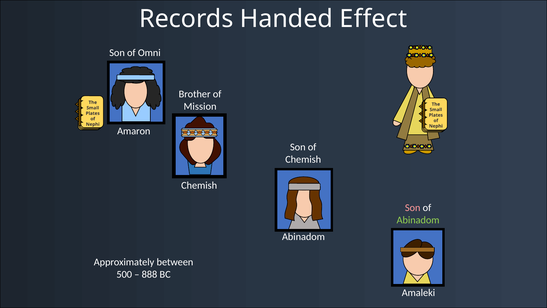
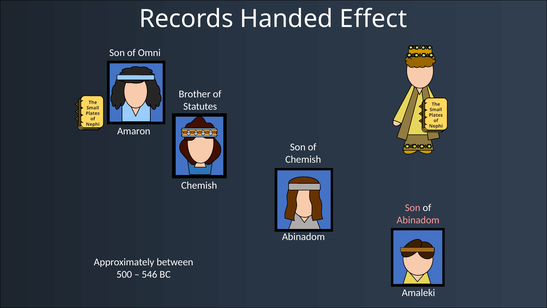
Mission: Mission -> Statutes
Abinadom at (418, 220) colour: light green -> pink
888: 888 -> 546
